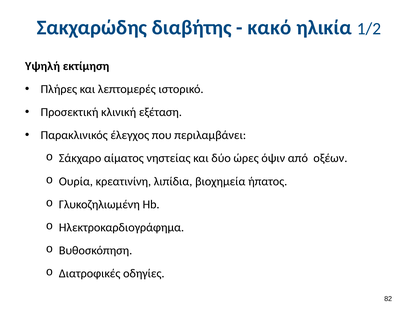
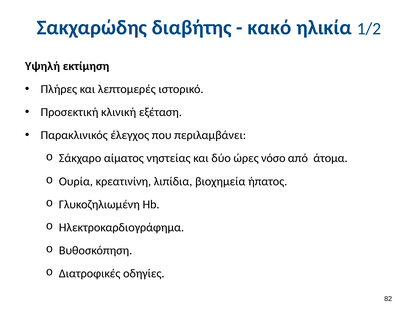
όψιν: όψιν -> νόσο
οξέων: οξέων -> άτομα
